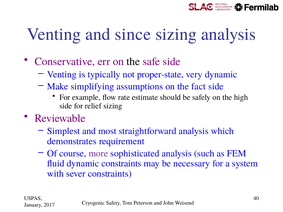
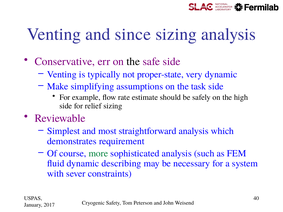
fact: fact -> task
more colour: purple -> green
dynamic constraints: constraints -> describing
